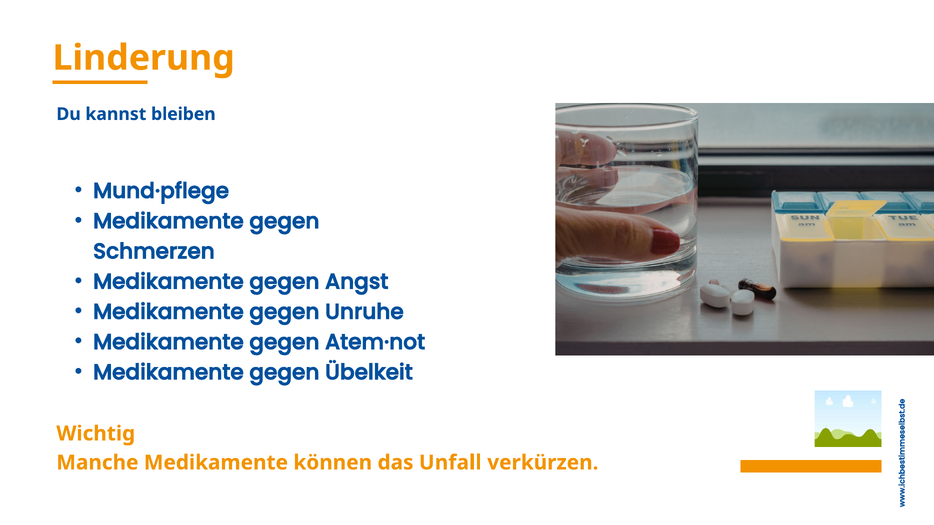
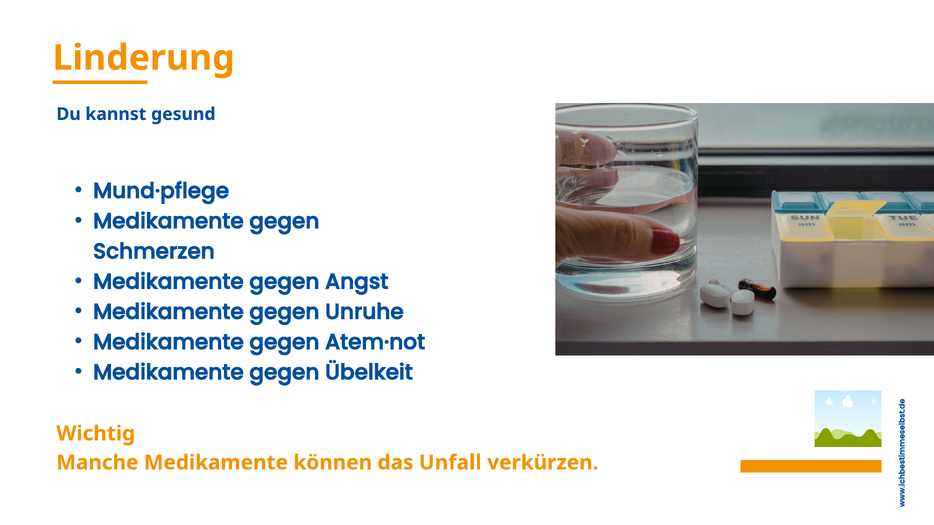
bleiben: bleiben -> gesund
